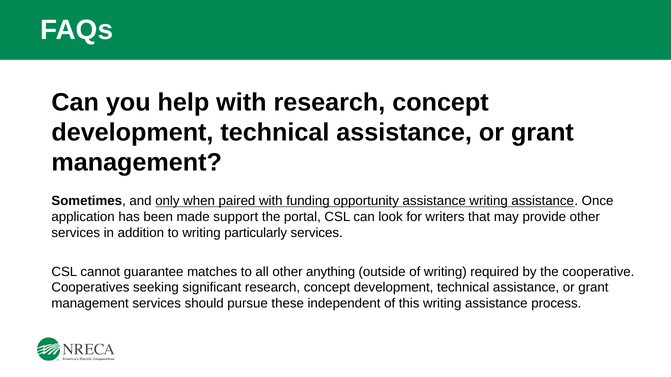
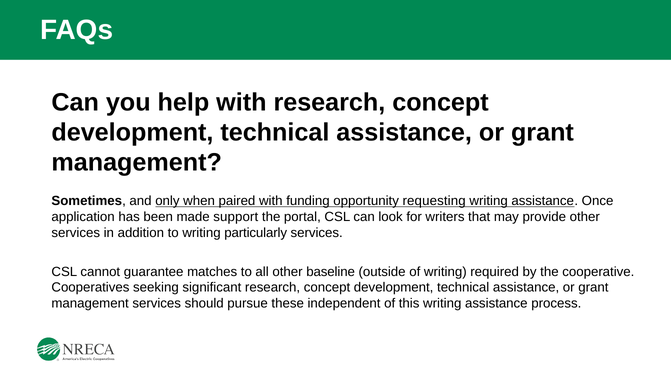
opportunity assistance: assistance -> requesting
anything: anything -> baseline
